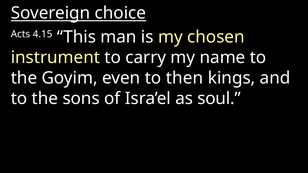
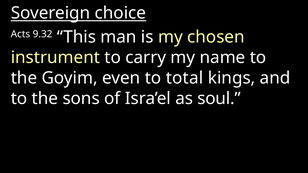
4.15: 4.15 -> 9.32
then: then -> total
